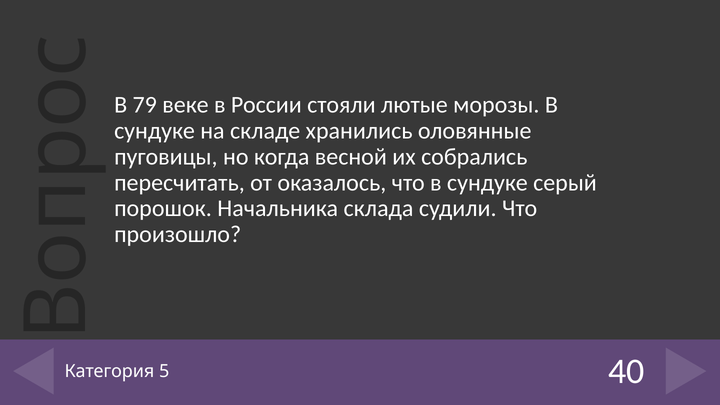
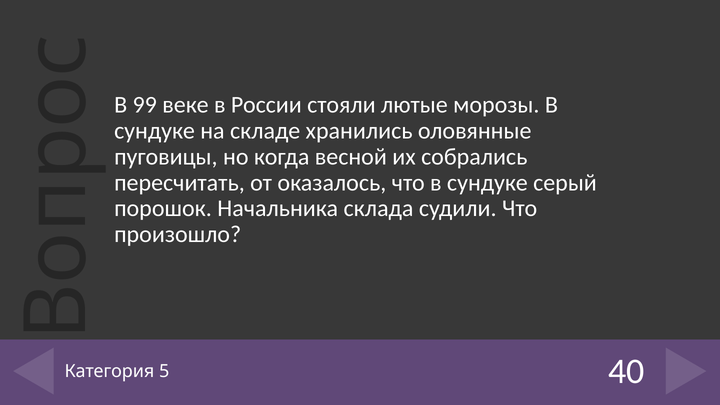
79: 79 -> 99
